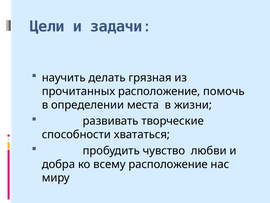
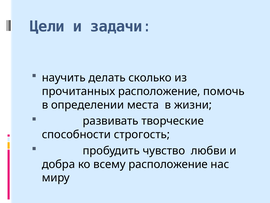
грязная: грязная -> сколько
хвататься: хвататься -> строгость
